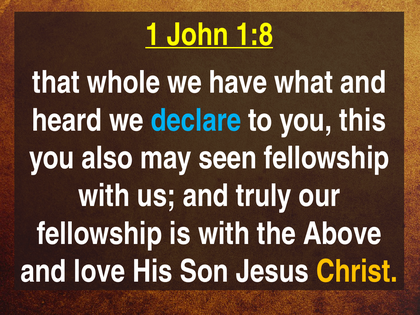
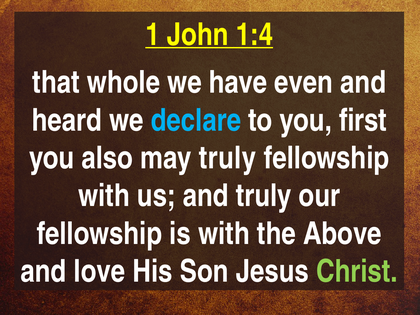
1:8: 1:8 -> 1:4
what: what -> even
this: this -> first
may seen: seen -> truly
Christ colour: yellow -> light green
